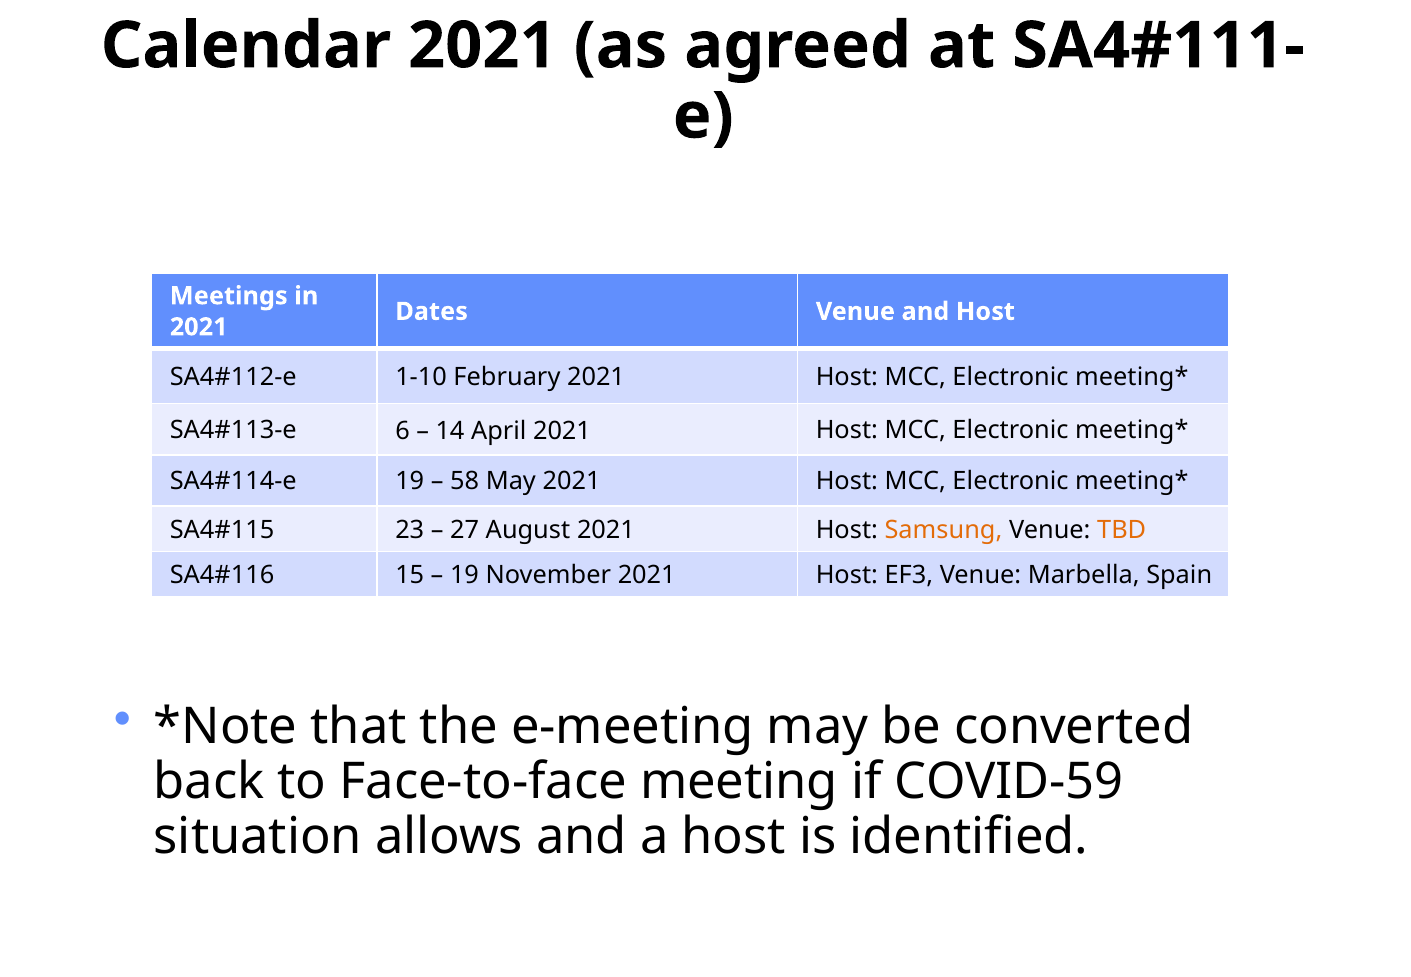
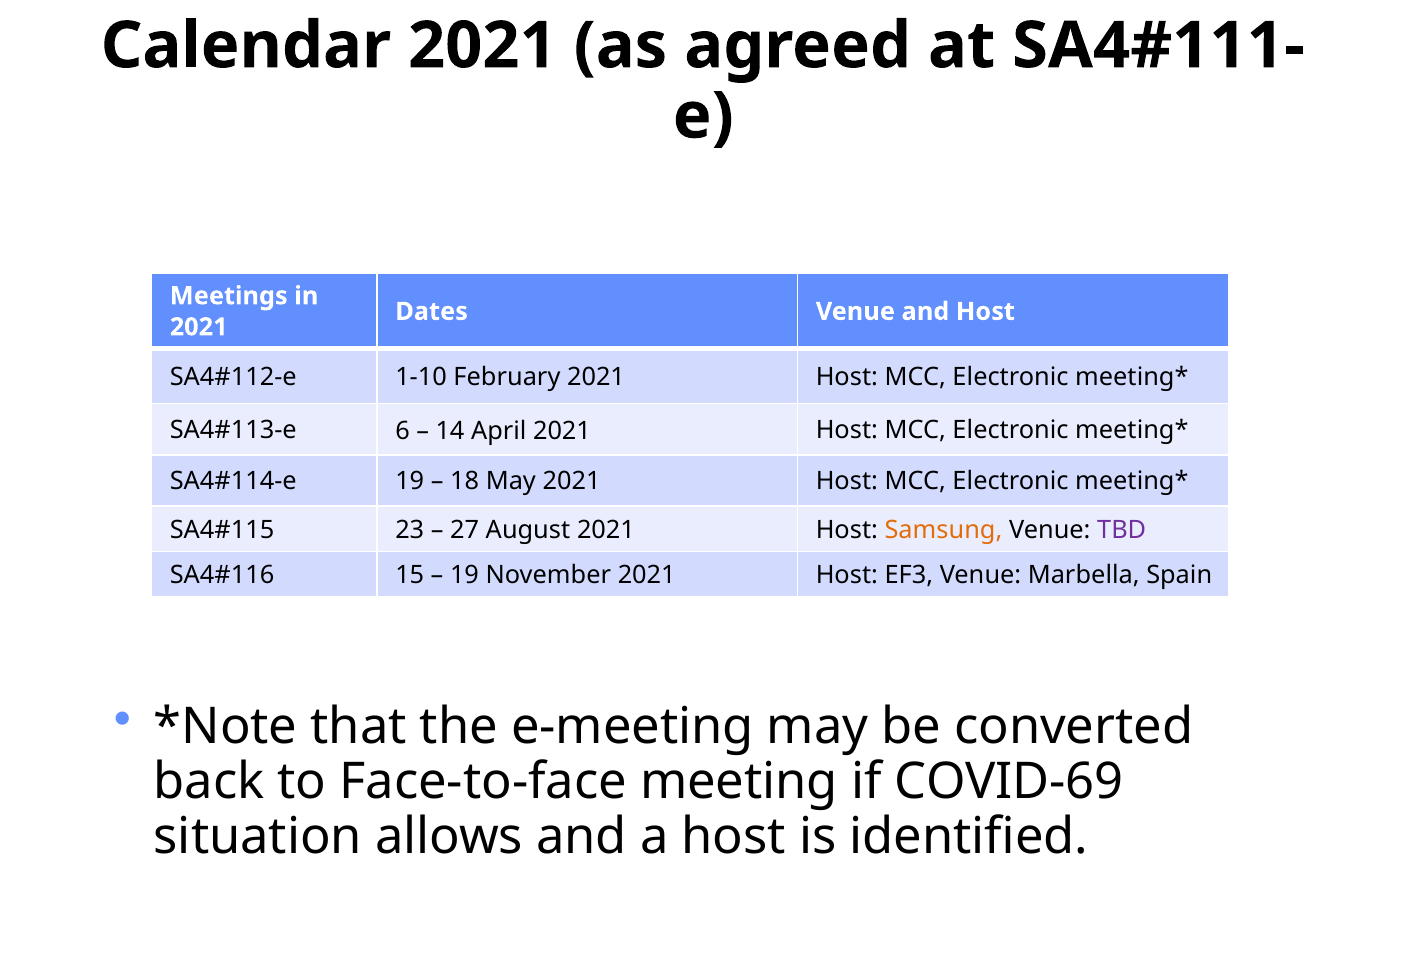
58: 58 -> 18
TBD colour: orange -> purple
COVID-59: COVID-59 -> COVID-69
